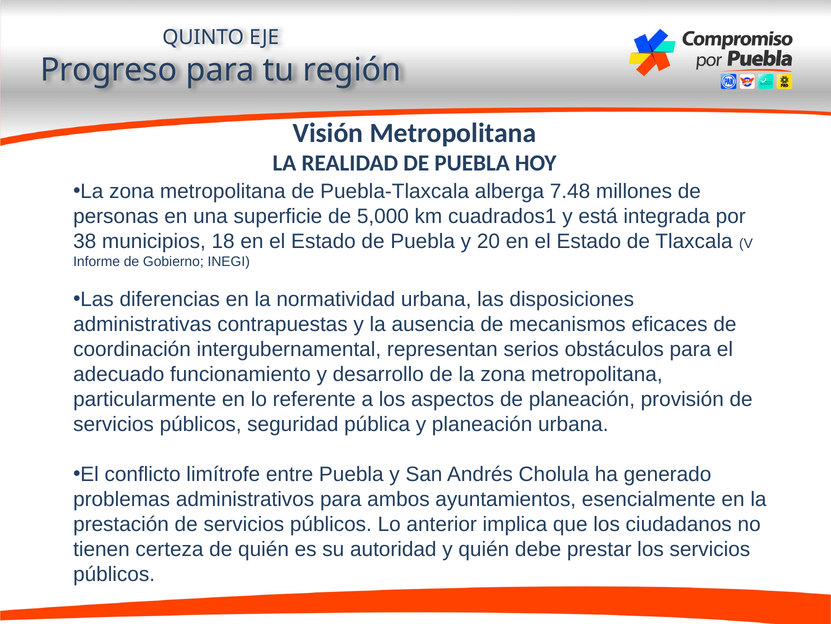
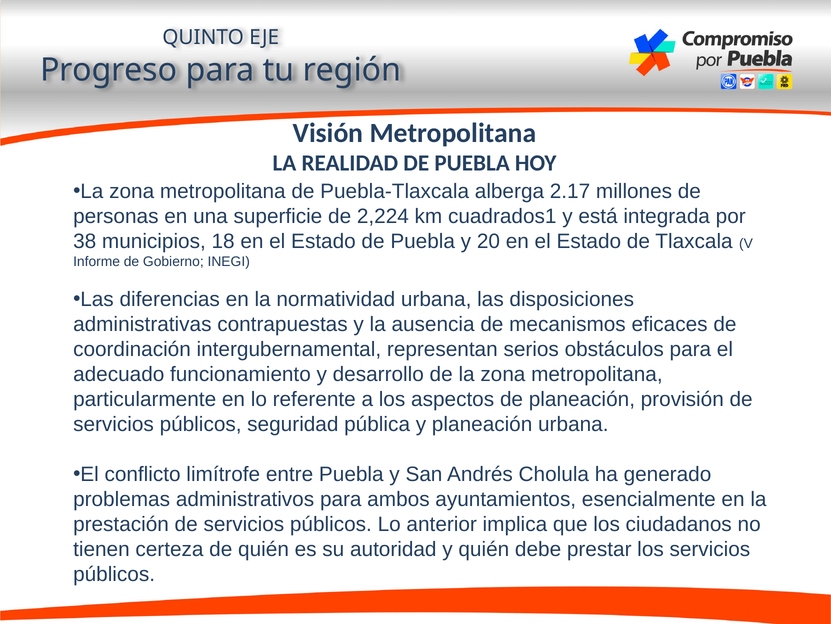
7.48: 7.48 -> 2.17
5,000: 5,000 -> 2,224
